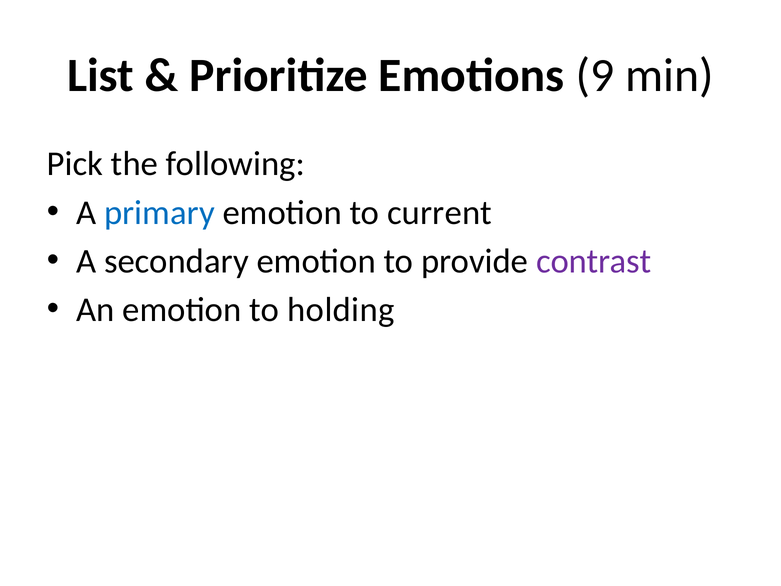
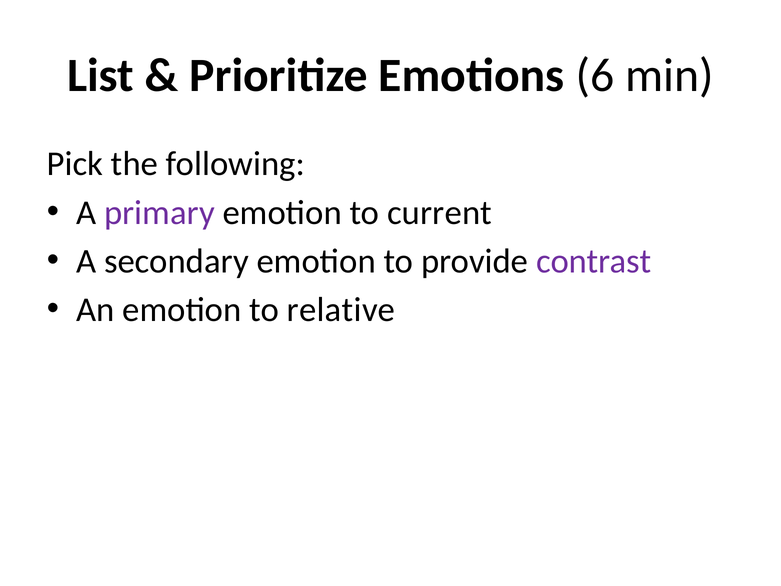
9: 9 -> 6
primary colour: blue -> purple
holding: holding -> relative
